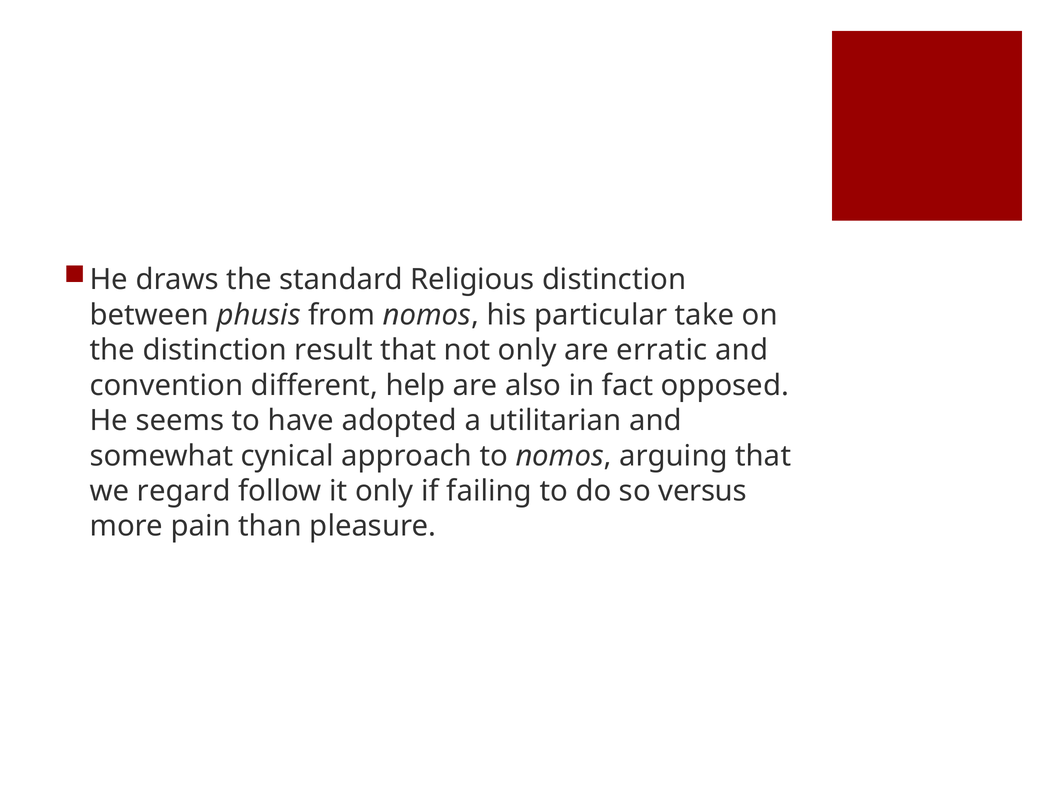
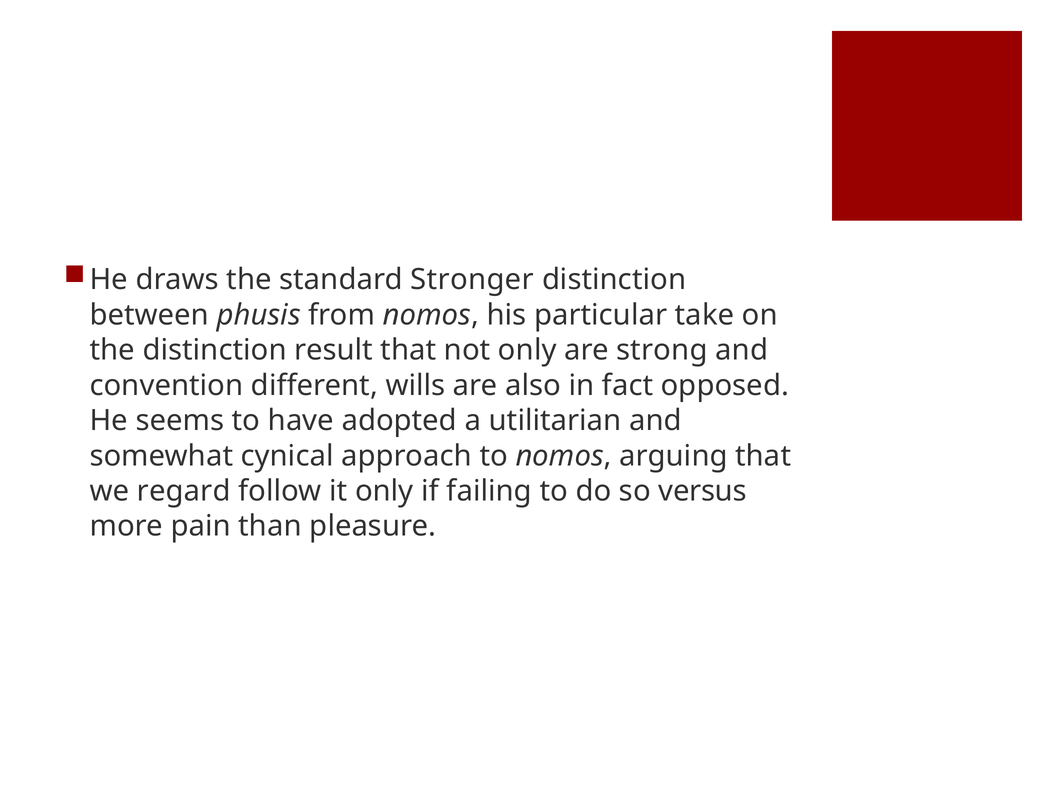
Religious: Religious -> Stronger
erratic: erratic -> strong
help: help -> wills
